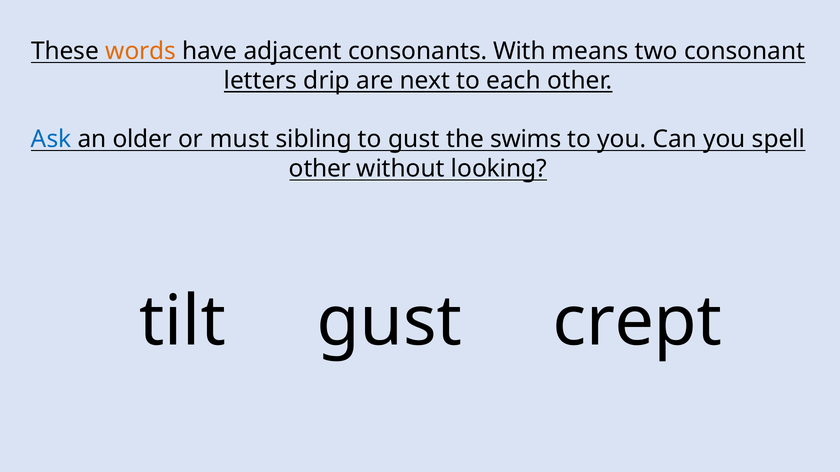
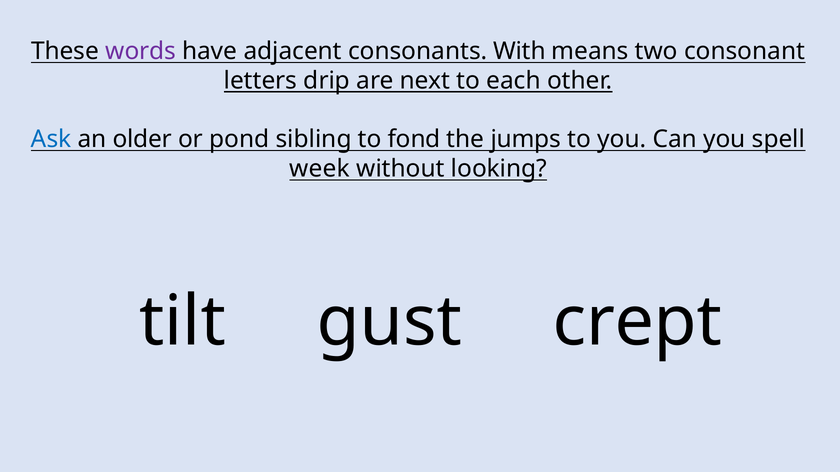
words colour: orange -> purple
must: must -> pond
to gust: gust -> fond
swims: swims -> jumps
other at (320, 169): other -> week
